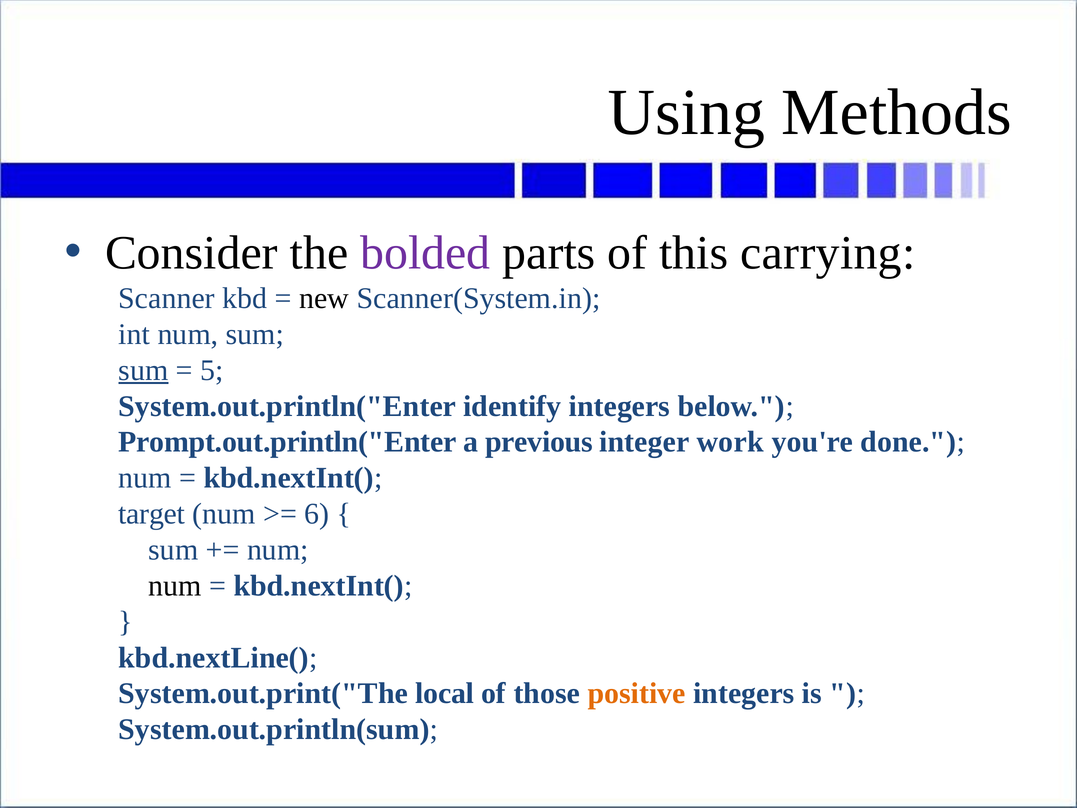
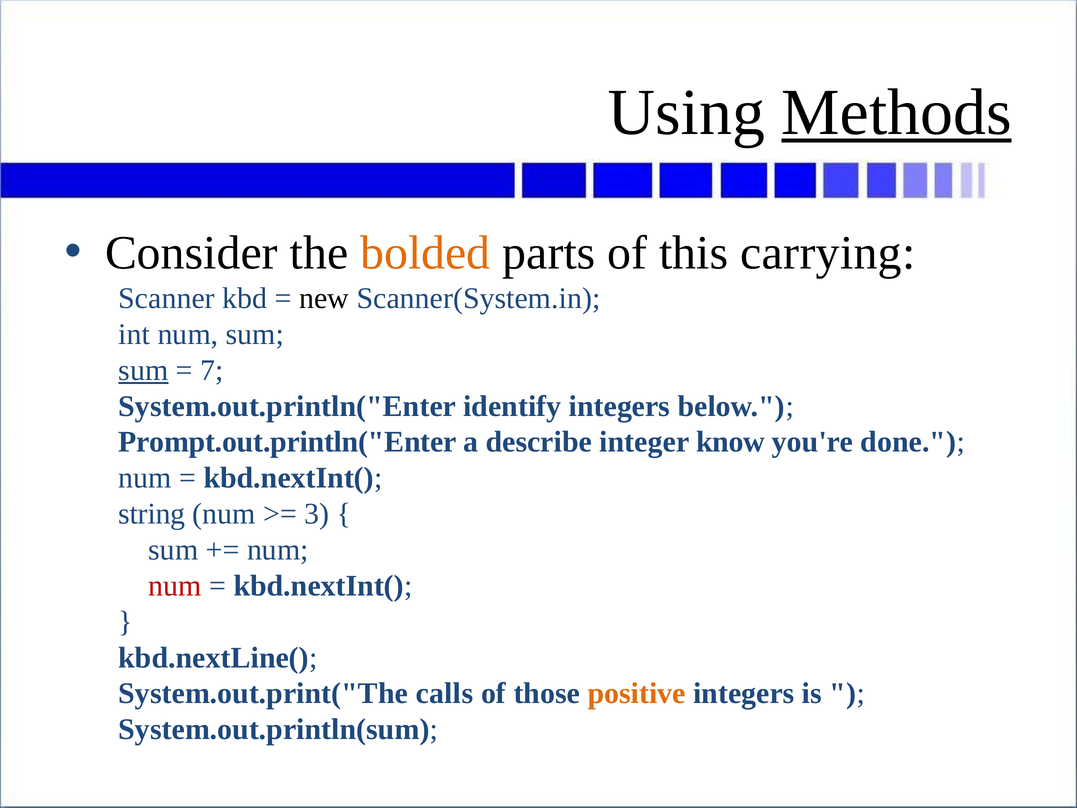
Methods underline: none -> present
bolded colour: purple -> orange
5: 5 -> 7
previous: previous -> describe
work: work -> know
target: target -> string
6: 6 -> 3
num at (175, 586) colour: black -> red
local: local -> calls
